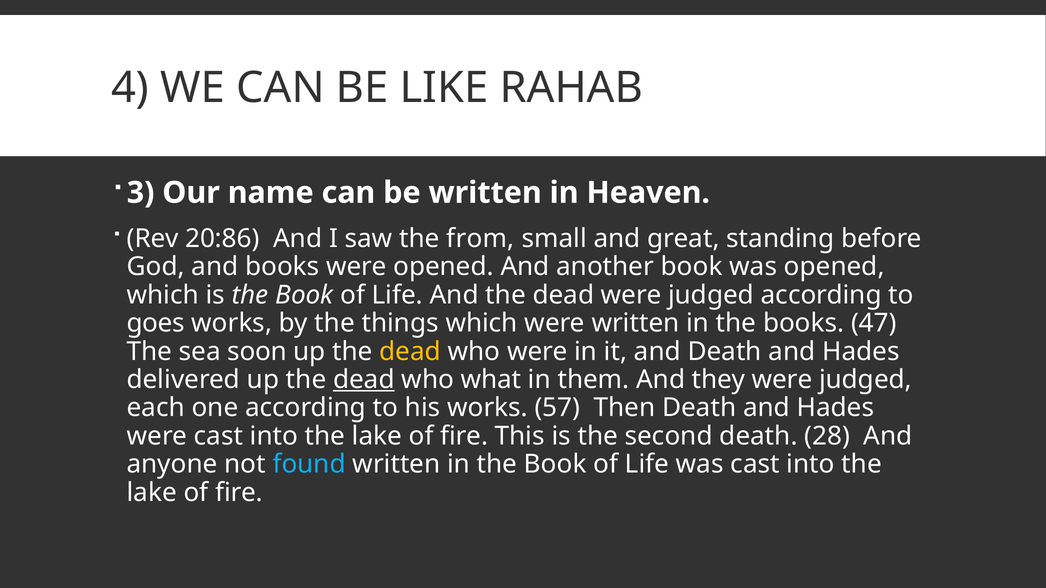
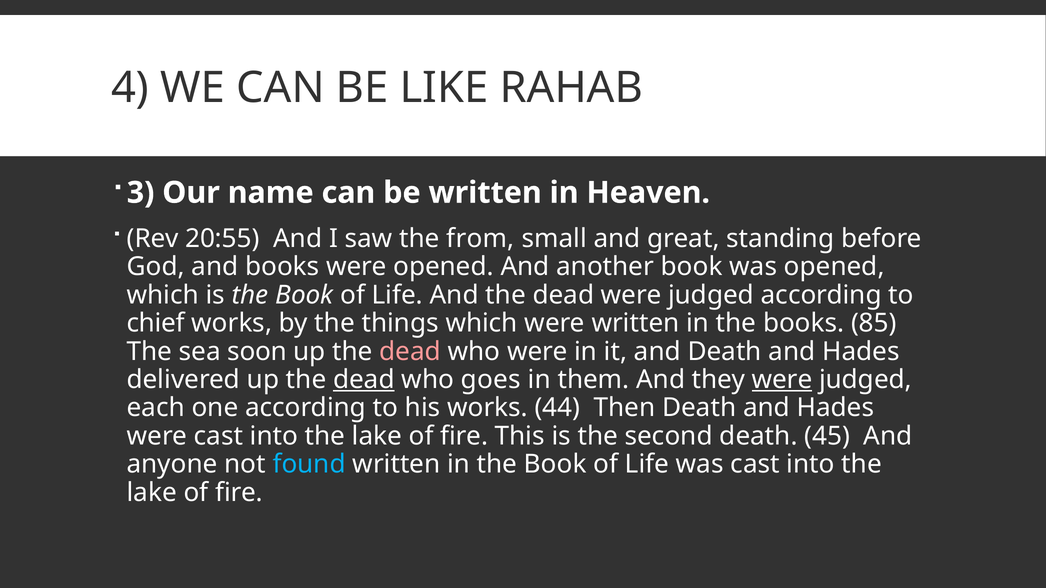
20:86: 20:86 -> 20:55
goes: goes -> chief
47: 47 -> 85
dead at (410, 352) colour: yellow -> pink
what: what -> goes
were at (782, 380) underline: none -> present
57: 57 -> 44
28: 28 -> 45
